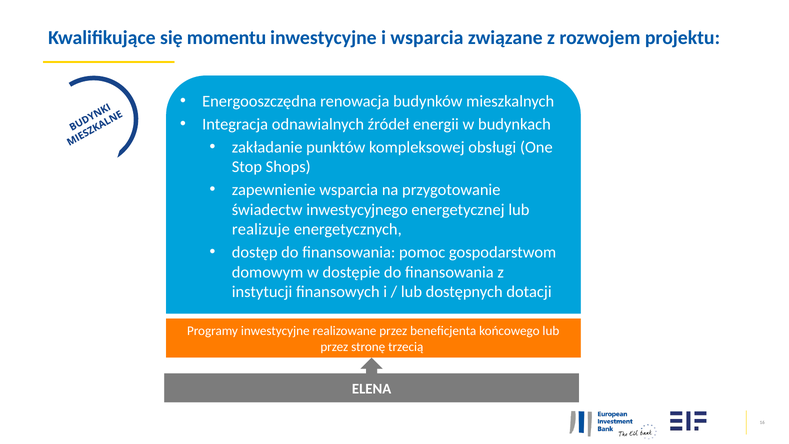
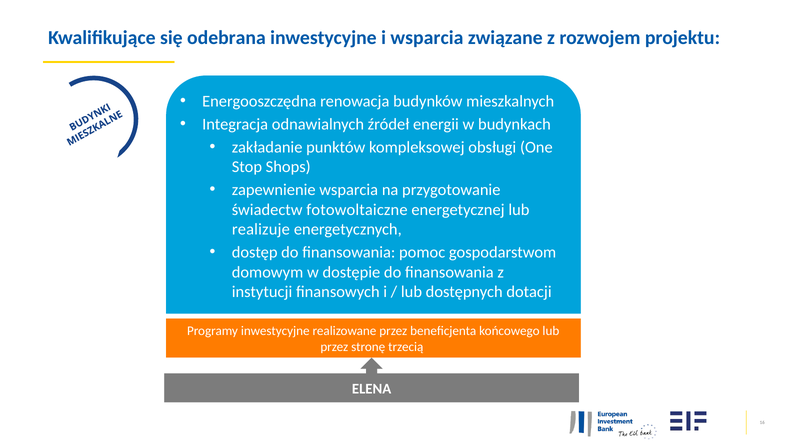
momentu: momentu -> odebrana
inwestycyjnego: inwestycyjnego -> fotowoltaiczne
